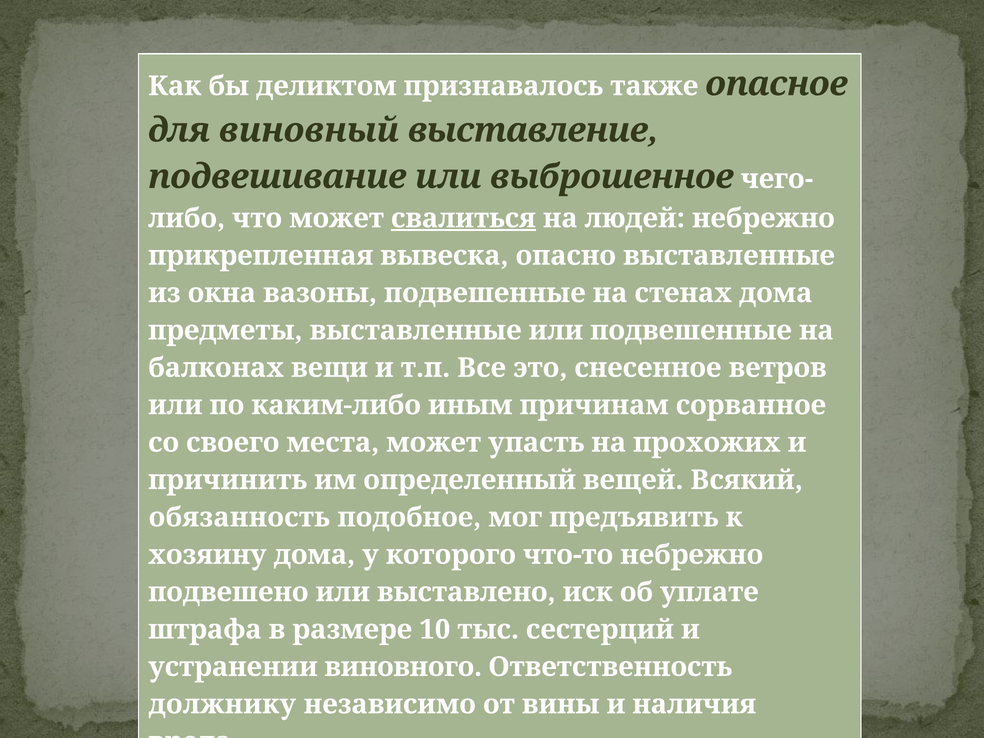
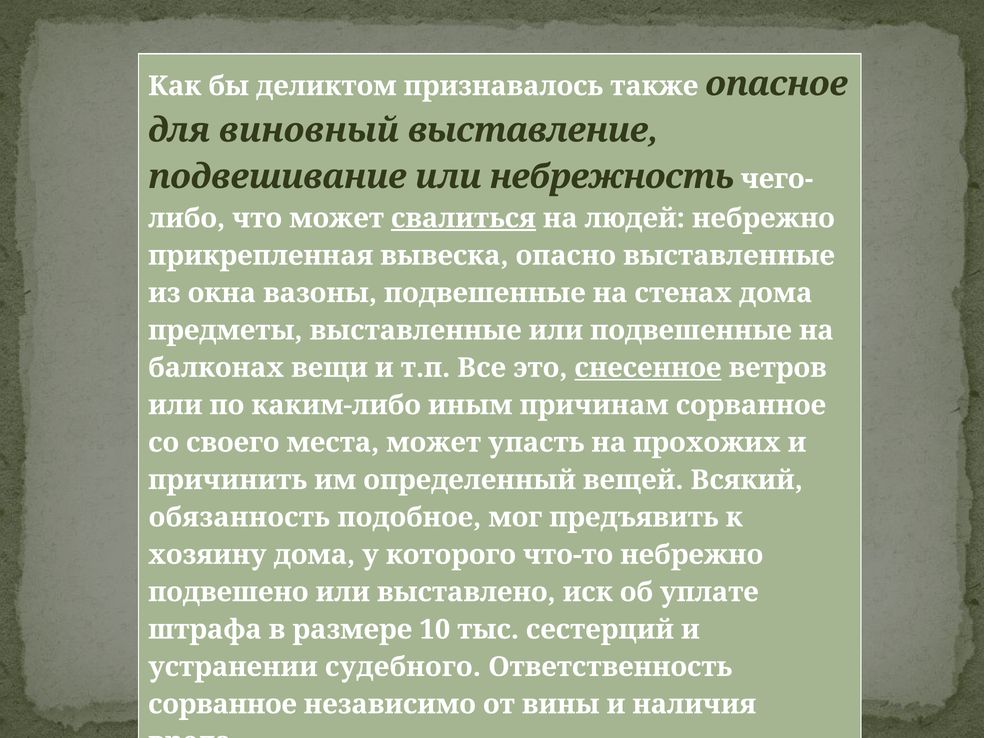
выброшенное: выброшенное -> небрежность
снесенное underline: none -> present
виновного: виновного -> судебного
должнику at (222, 704): должнику -> сорванное
